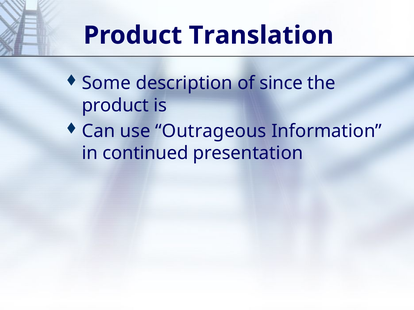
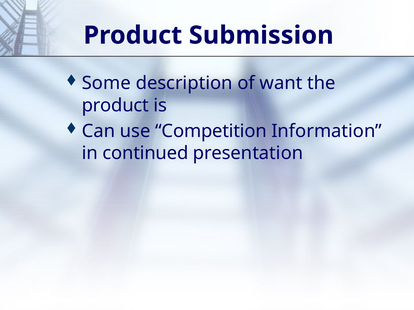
Translation: Translation -> Submission
since: since -> want
Outrageous: Outrageous -> Competition
